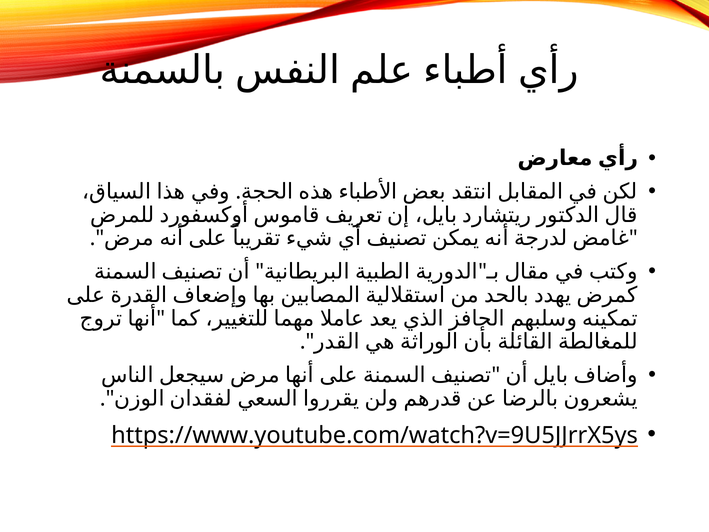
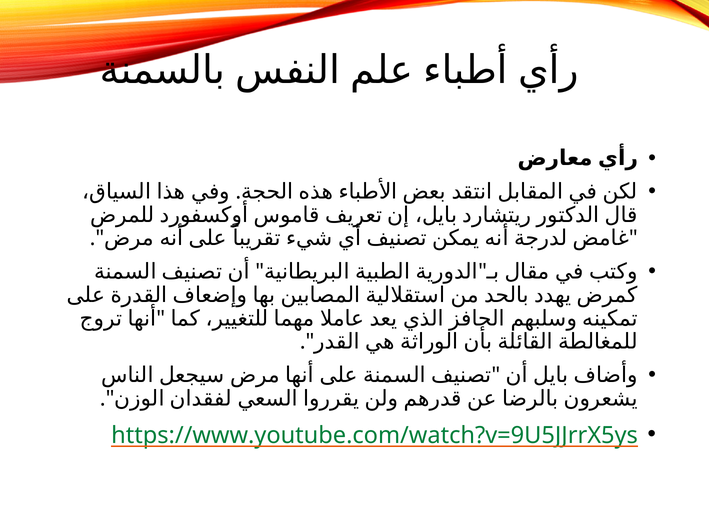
https://www.youtube.com/watch?v=9U5JJrrX5ys colour: black -> green
